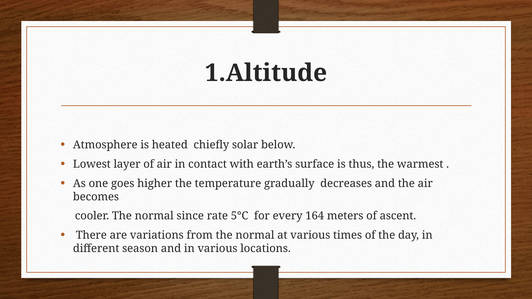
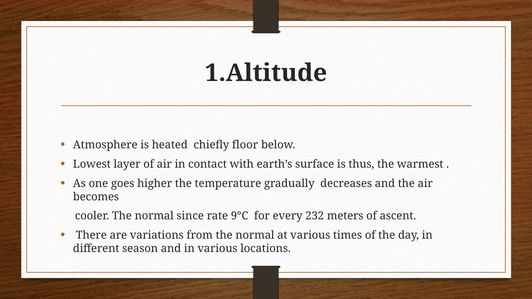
solar: solar -> floor
5°C: 5°C -> 9°C
164: 164 -> 232
